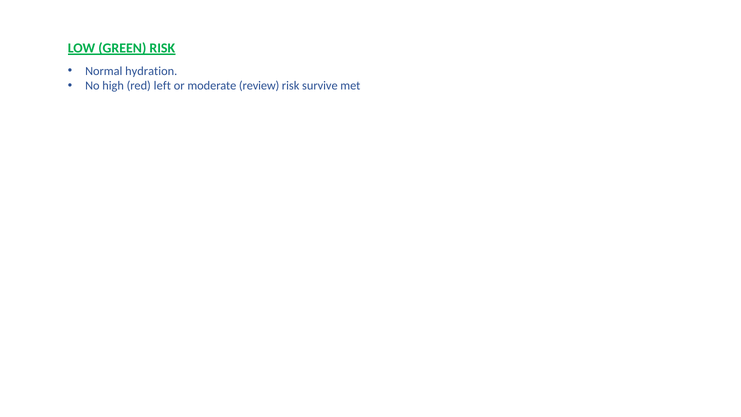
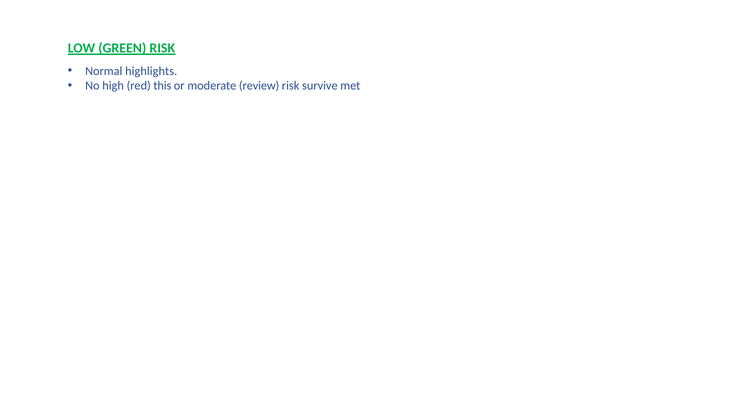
hydration: hydration -> highlights
left: left -> this
